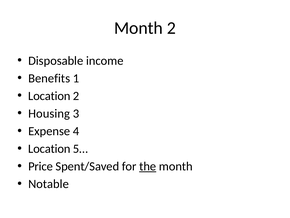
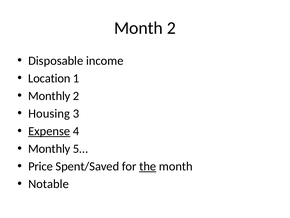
Benefits: Benefits -> Location
Location at (49, 96): Location -> Monthly
Expense underline: none -> present
Location at (49, 148): Location -> Monthly
